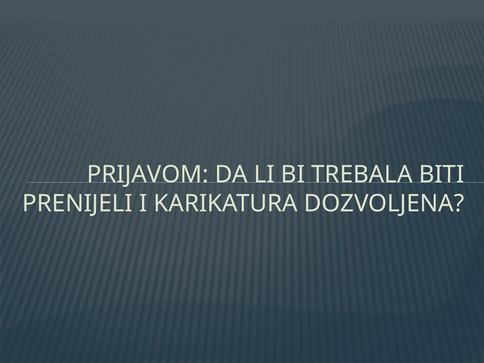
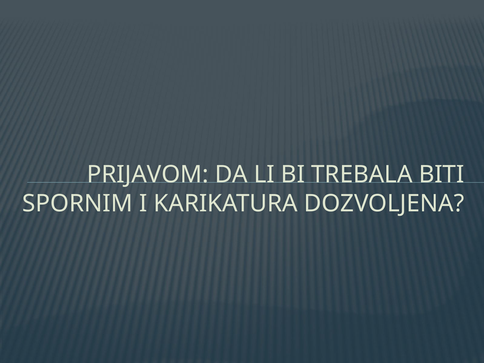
PRENIJELI: PRENIJELI -> SPORNIM
